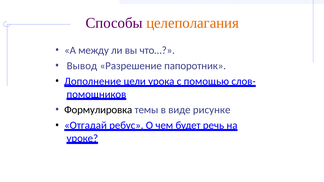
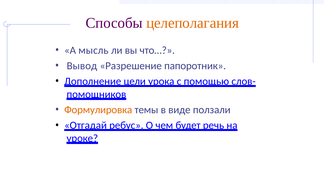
между: между -> мысль
Формулировка colour: black -> orange
рисунке: рисунке -> ползали
